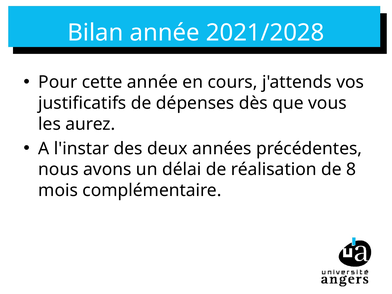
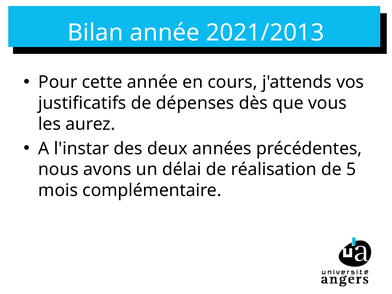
2021/2028: 2021/2028 -> 2021/2013
8: 8 -> 5
